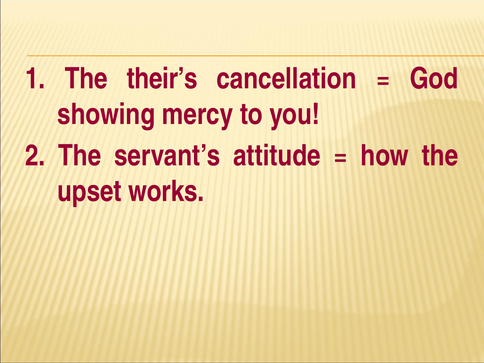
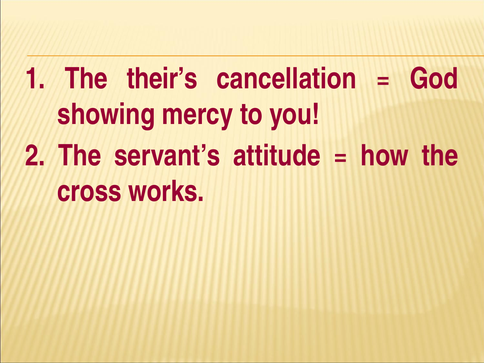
upset: upset -> cross
